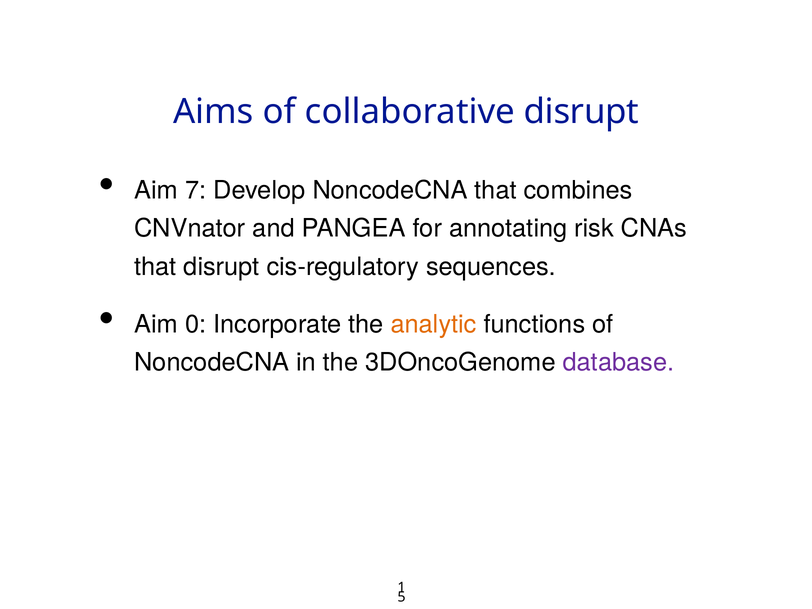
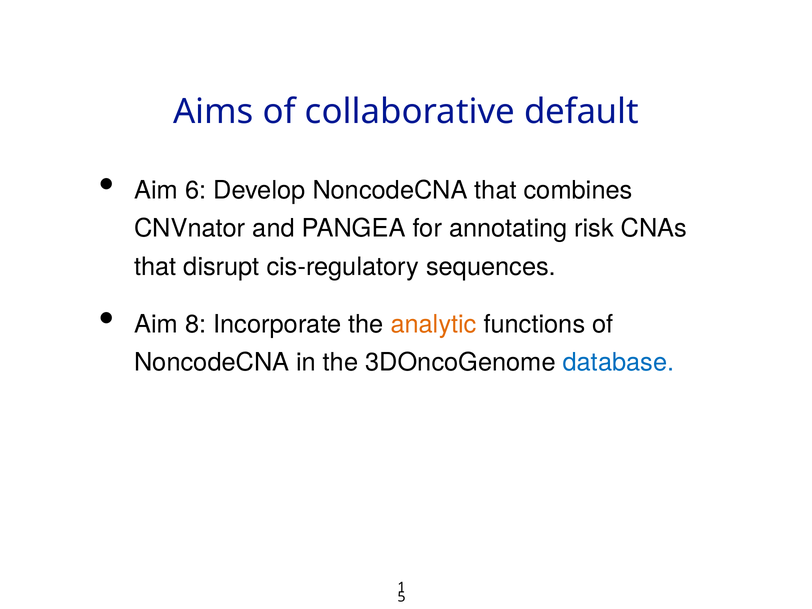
collaborative disrupt: disrupt -> default
7: 7 -> 6
0: 0 -> 8
database colour: purple -> blue
